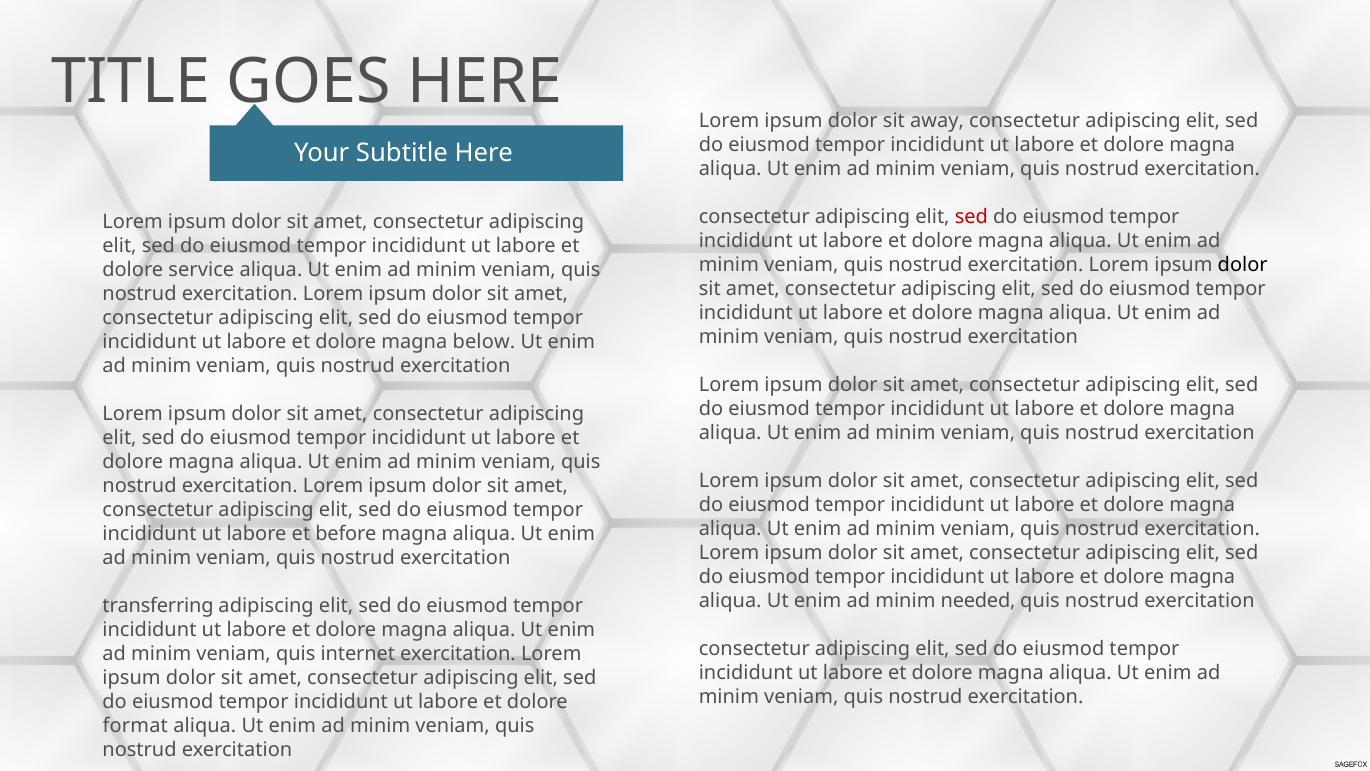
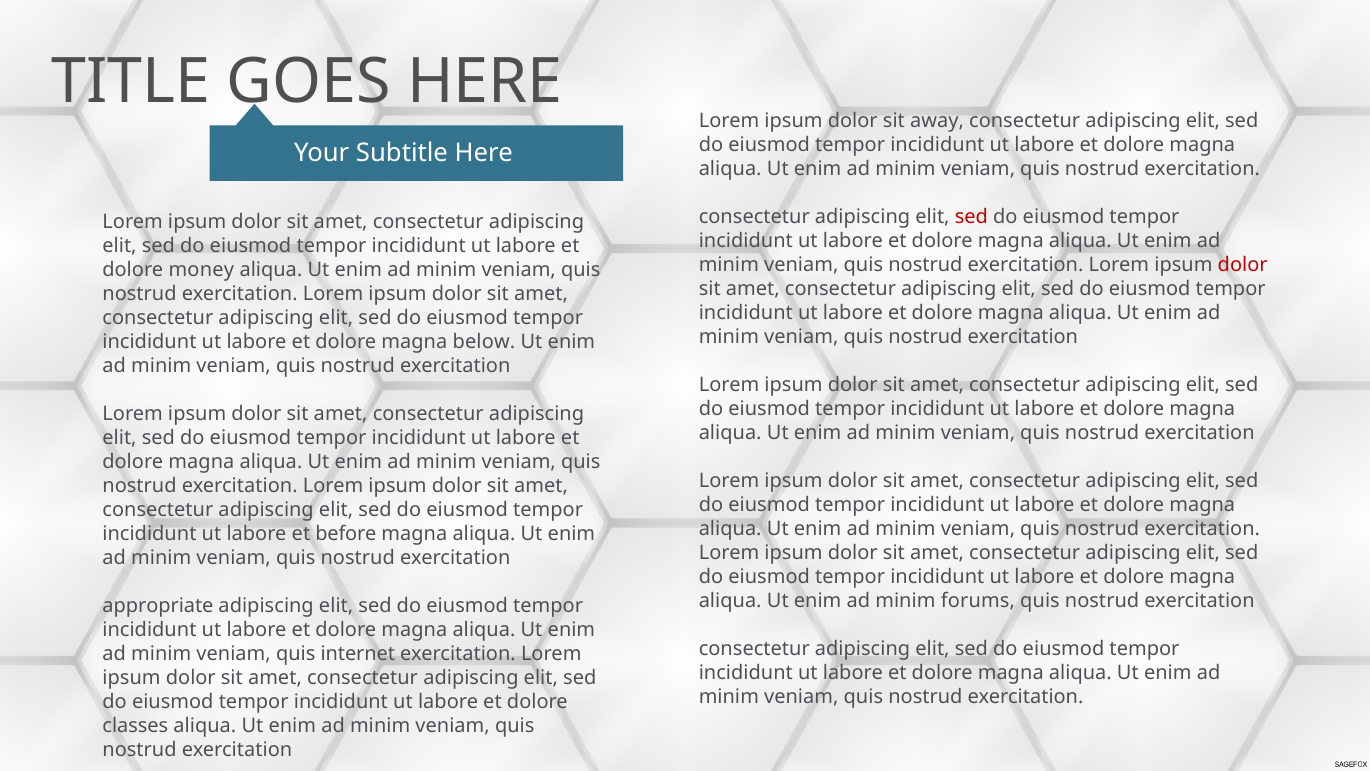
dolor at (1243, 265) colour: black -> red
service: service -> money
needed: needed -> forums
transferring: transferring -> appropriate
format: format -> classes
